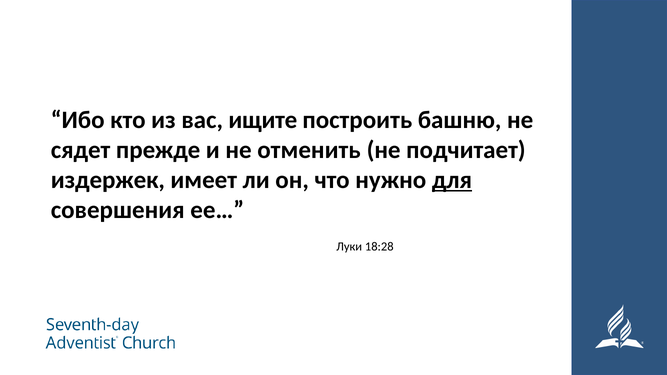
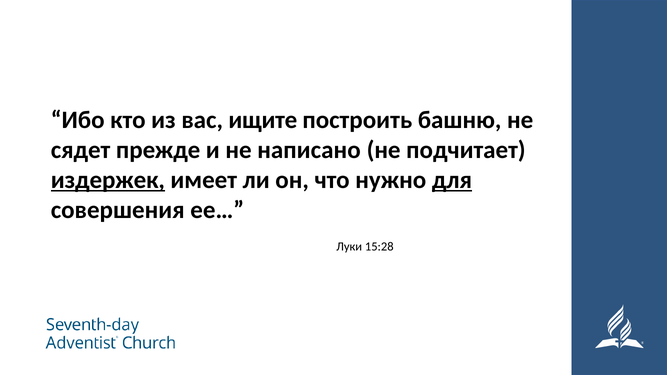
отменить: отменить -> написано
издержек underline: none -> present
18:28: 18:28 -> 15:28
